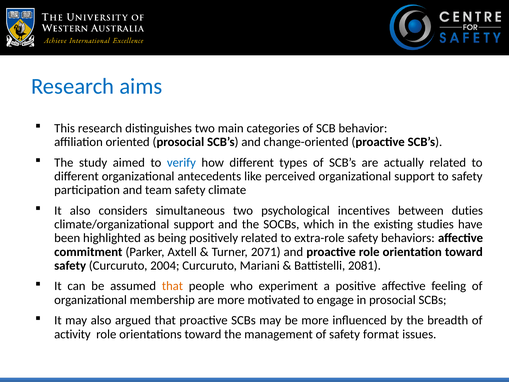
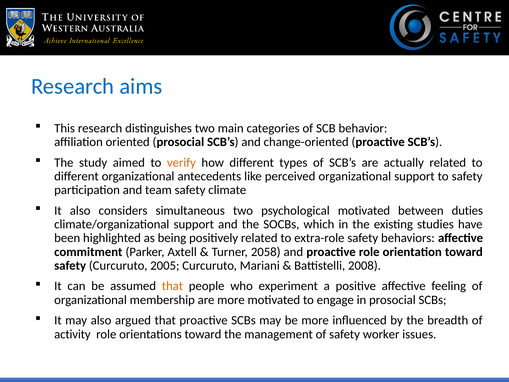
verify colour: blue -> orange
psychological incentives: incentives -> motivated
2071: 2071 -> 2058
2004: 2004 -> 2005
2081: 2081 -> 2008
format: format -> worker
